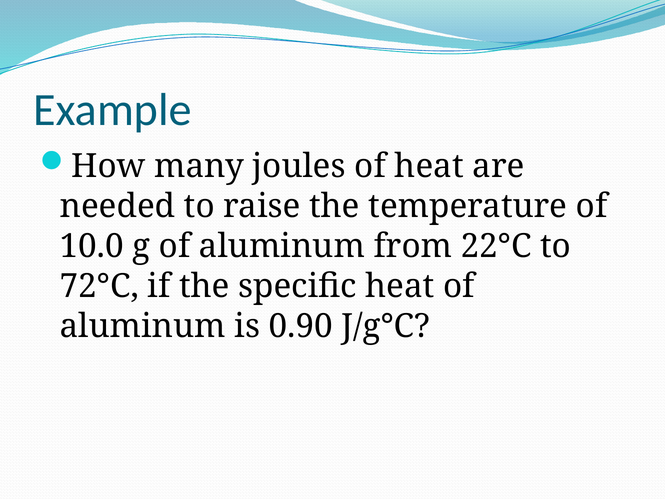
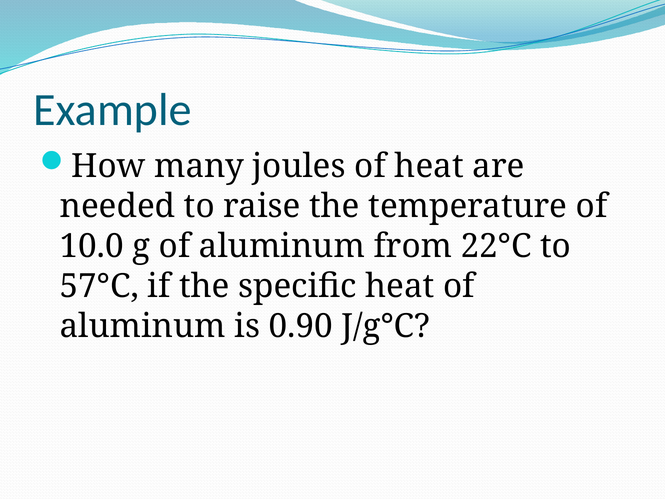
72°C: 72°C -> 57°C
